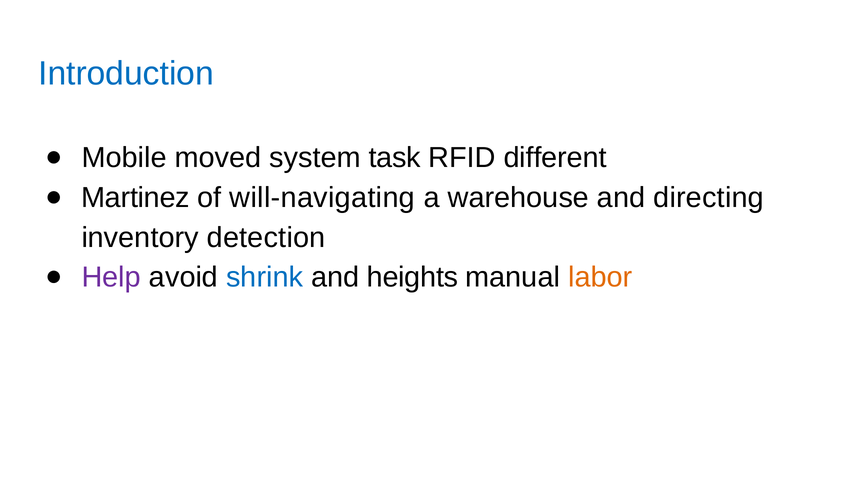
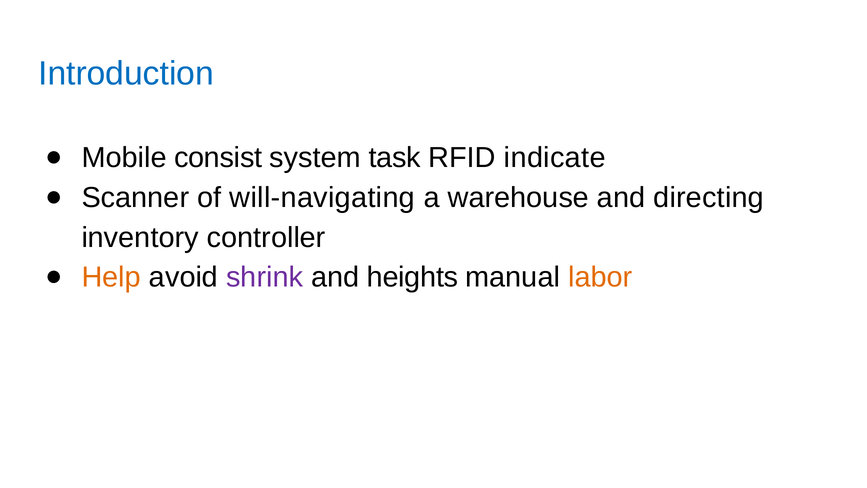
moved: moved -> consist
different: different -> indicate
Martinez: Martinez -> Scanner
detection: detection -> controller
Help colour: purple -> orange
shrink colour: blue -> purple
